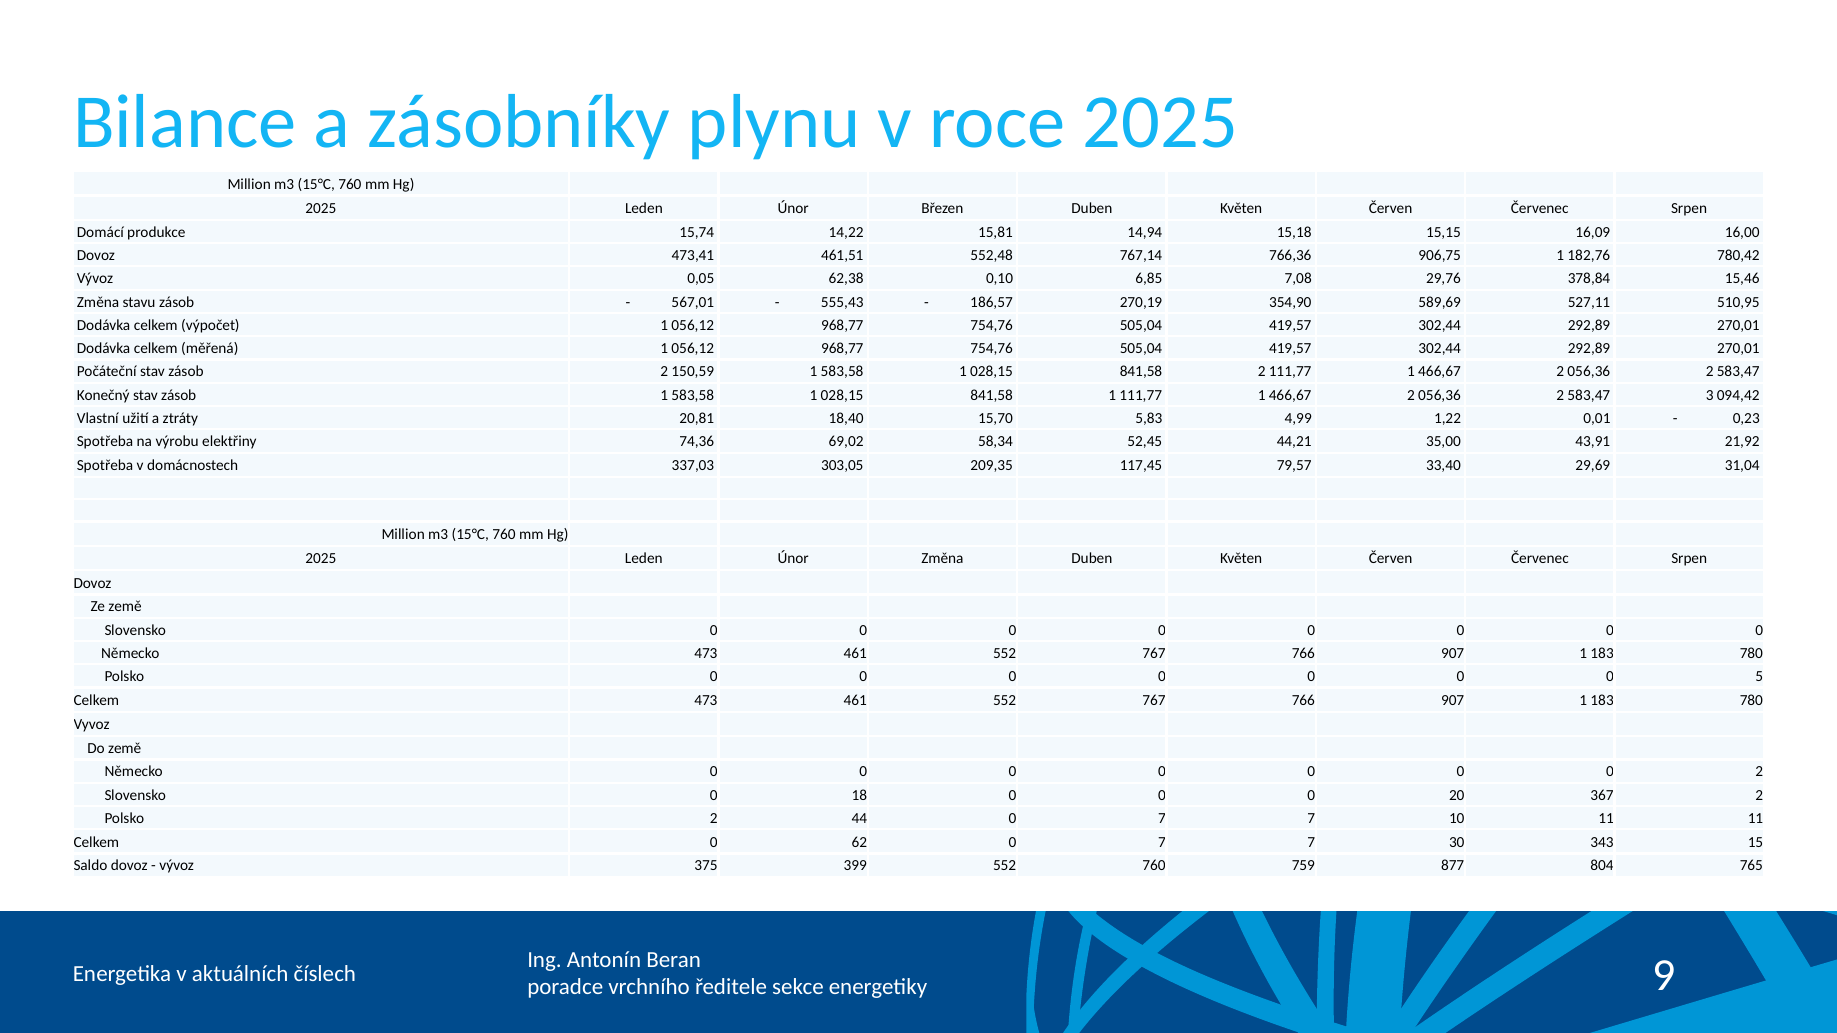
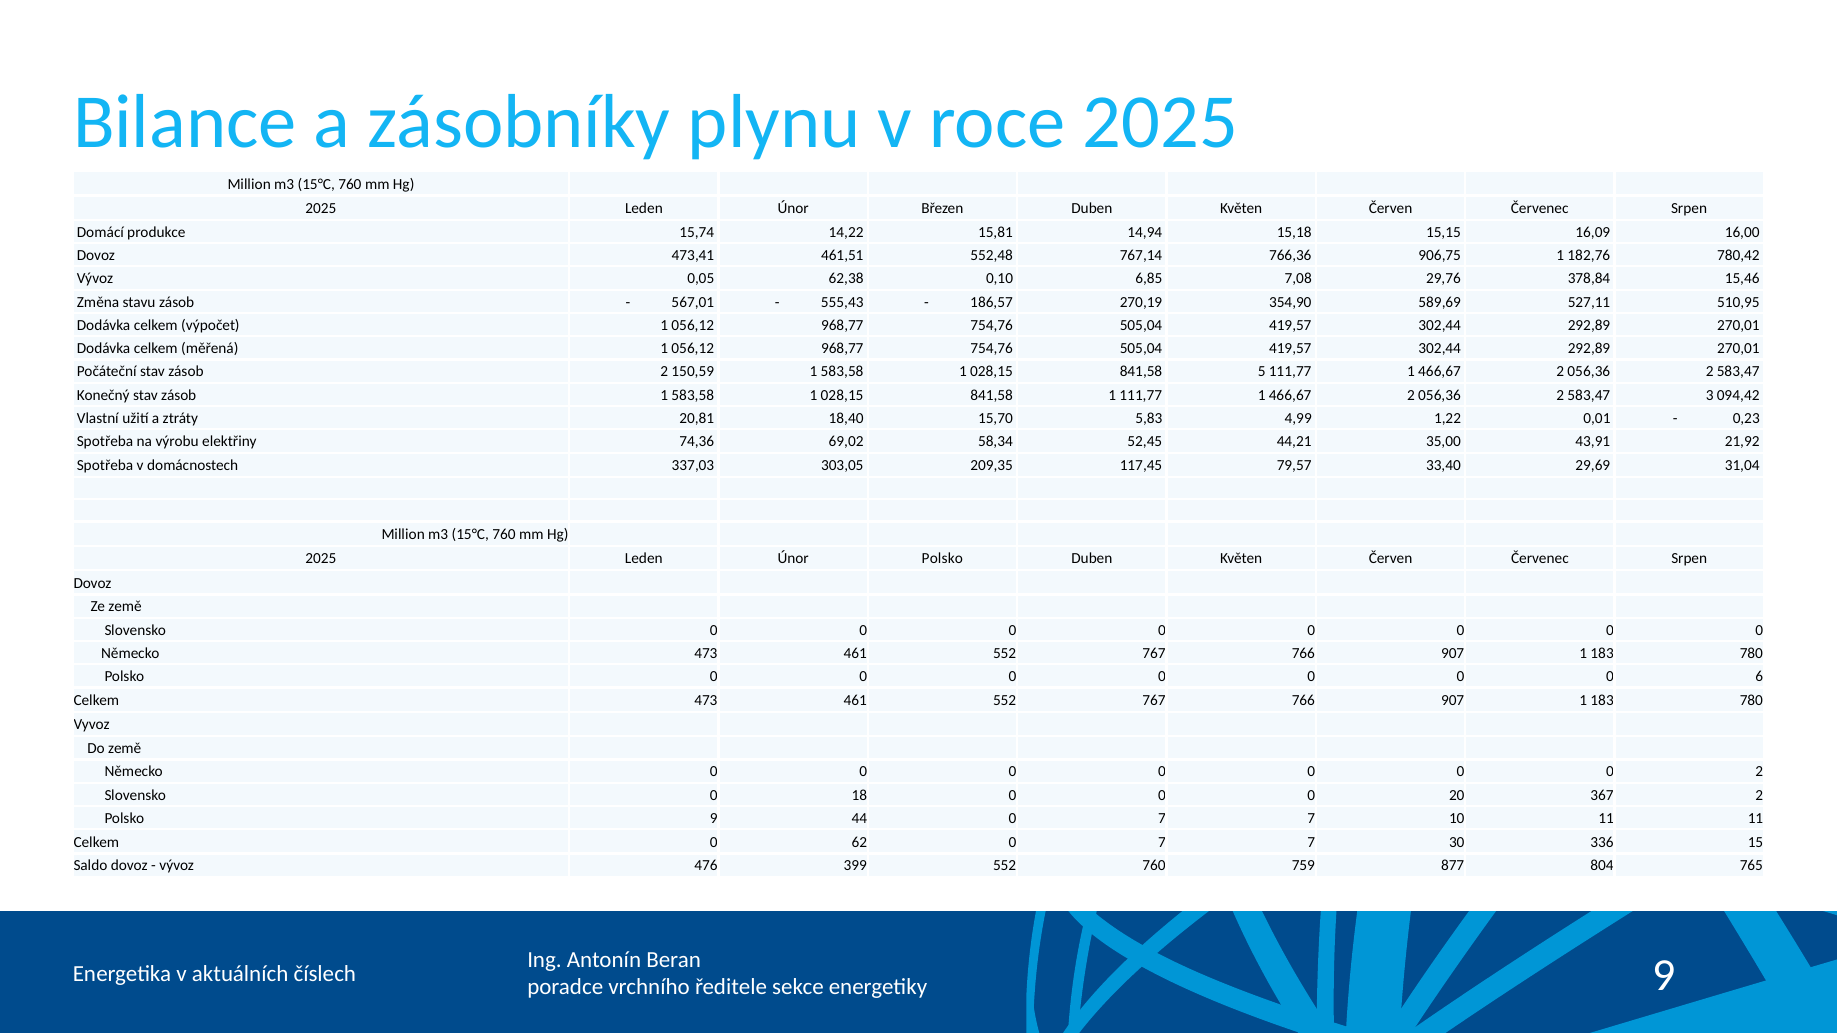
841,58 2: 2 -> 5
Únor Změna: Změna -> Polsko
5: 5 -> 6
Polsko 2: 2 -> 9
343: 343 -> 336
375: 375 -> 476
